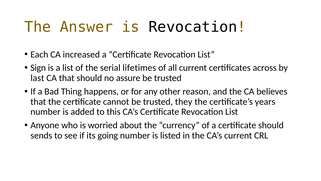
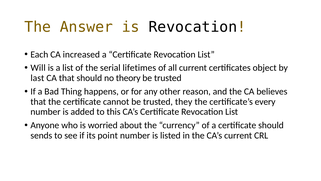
Sign: Sign -> Will
across: across -> object
assure: assure -> theory
years: years -> every
going: going -> point
